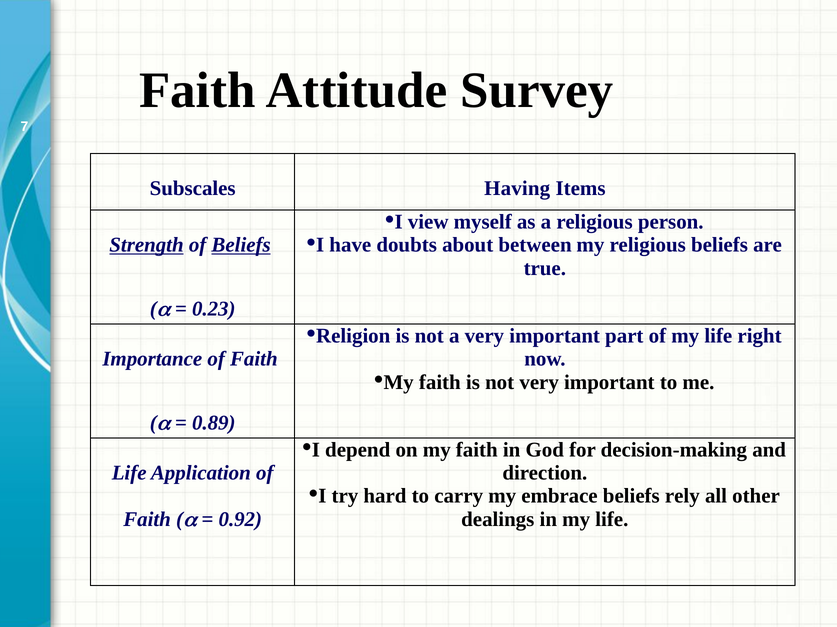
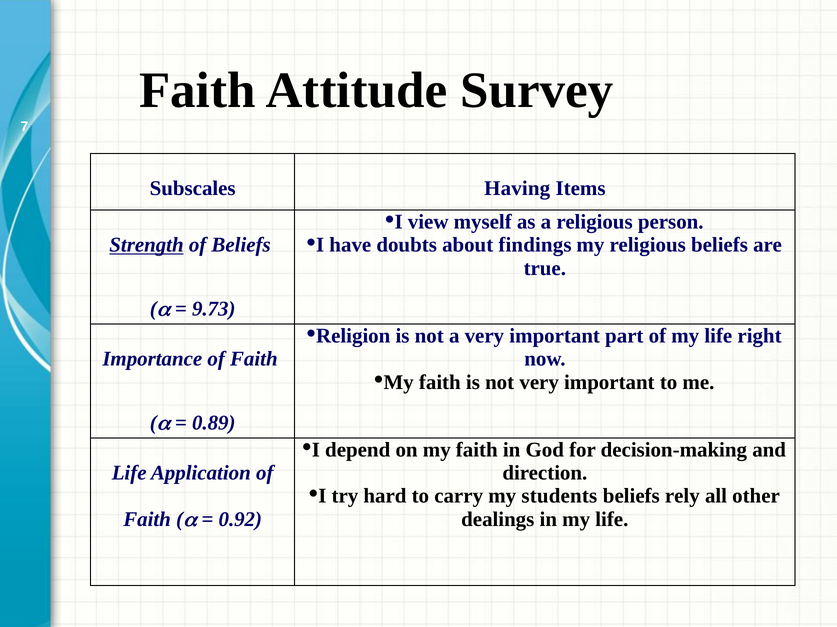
between: between -> findings
Beliefs at (241, 245) underline: present -> none
0.23: 0.23 -> 9.73
embrace: embrace -> students
